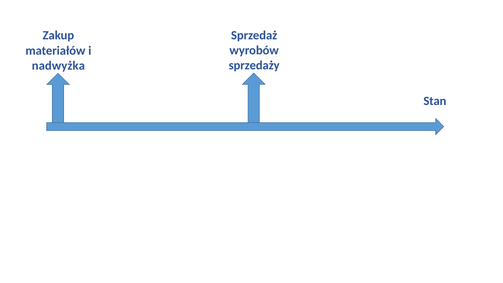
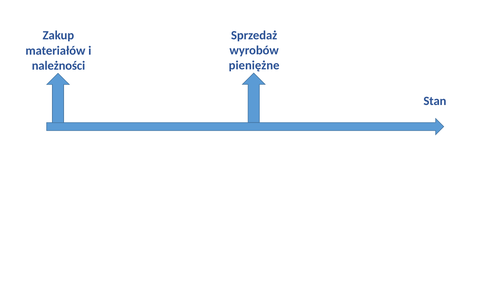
sprzedaży: sprzedaży -> pieniężne
nadwyżka: nadwyżka -> należności
